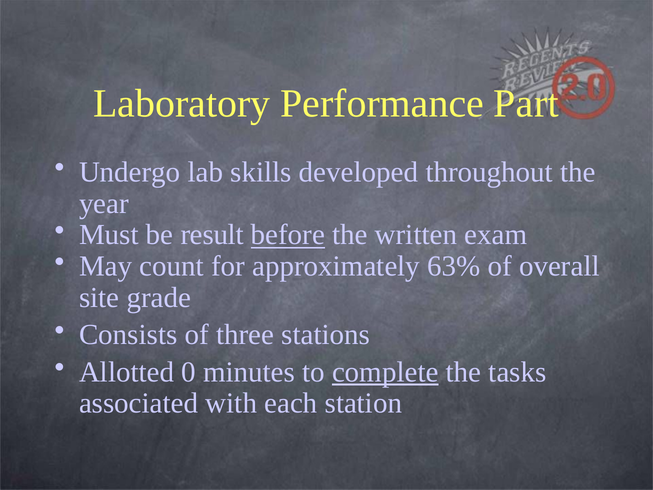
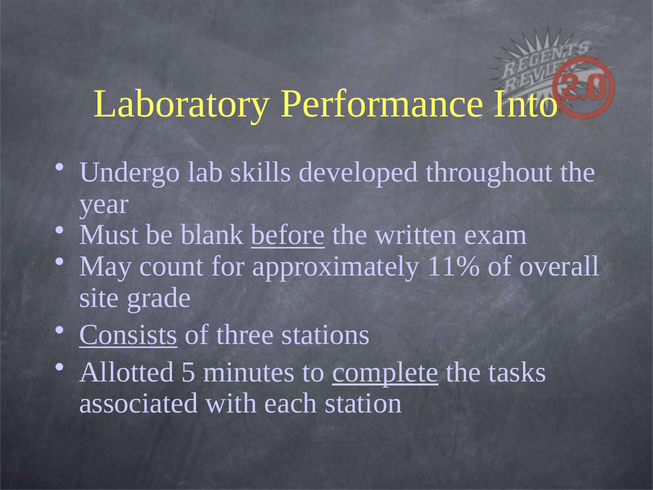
Part: Part -> Into
result: result -> blank
63%: 63% -> 11%
Consists underline: none -> present
0: 0 -> 5
